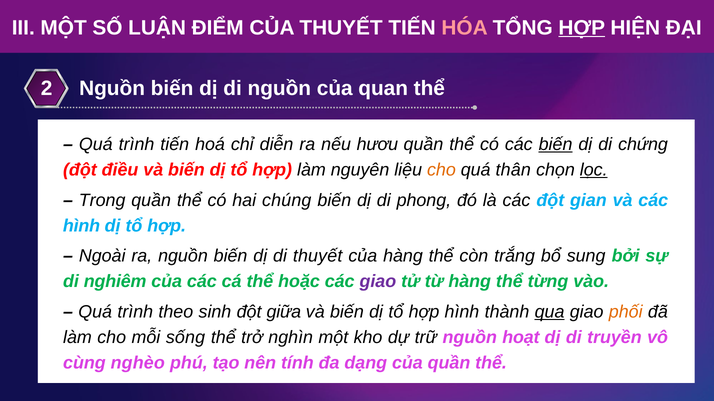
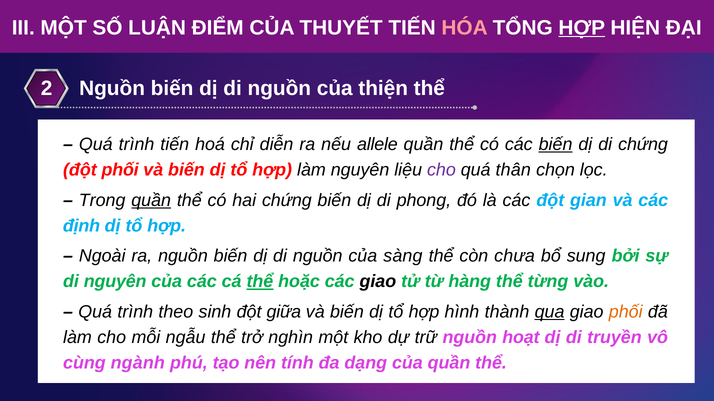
quan: quan -> thiện
hươu: hươu -> allele
đột điều: điều -> phối
cho at (441, 170) colour: orange -> purple
lọc underline: present -> none
quần at (151, 200) underline: none -> present
hai chúng: chúng -> chứng
hình at (81, 226): hình -> định
thuyết at (318, 256): thuyết -> nguồn
của hàng: hàng -> sàng
trắng: trắng -> chưa
di nghiêm: nghiêm -> nguyên
thể at (260, 282) underline: none -> present
giao at (378, 282) colour: purple -> black
sống: sống -> ngẫu
nghèo: nghèo -> ngành
